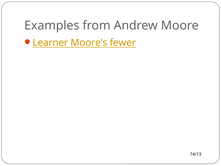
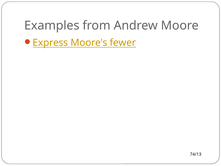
Learner: Learner -> Express
